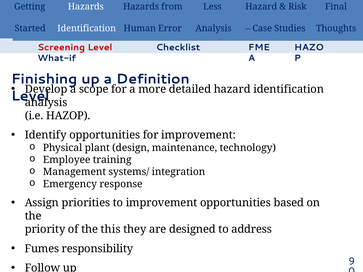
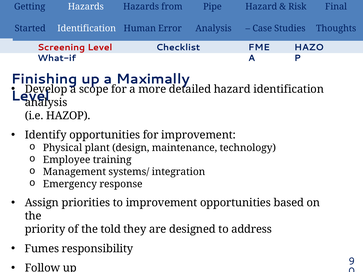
Less: Less -> Pipe
Definition: Definition -> Maximally
this: this -> told
